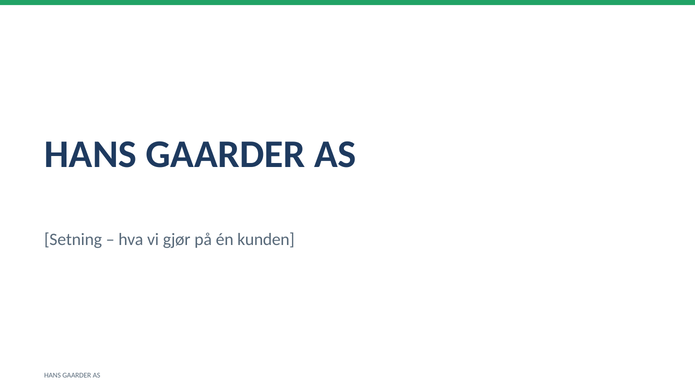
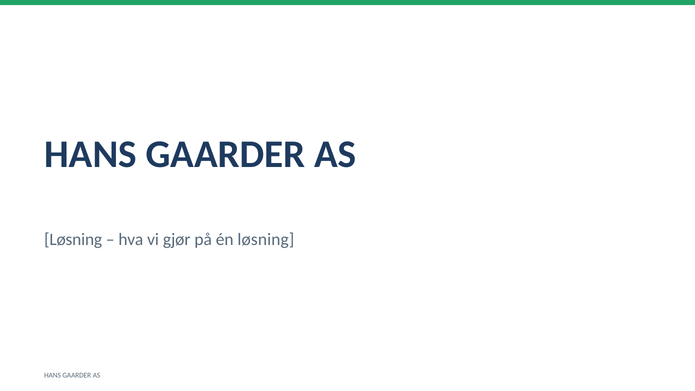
Setning at (73, 239): Setning -> Løsning
én kunden: kunden -> løsning
